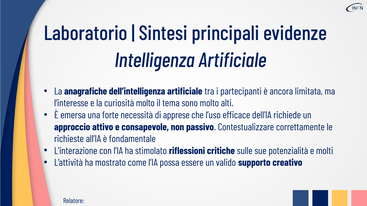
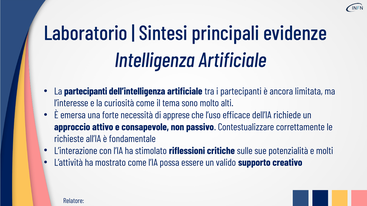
La anagrafiche: anagrafiche -> partecipanti
curiosità molto: molto -> come
